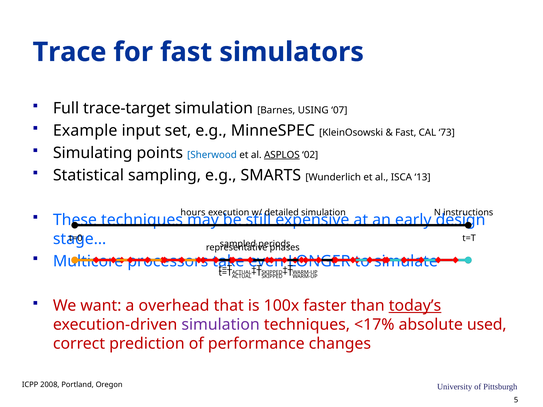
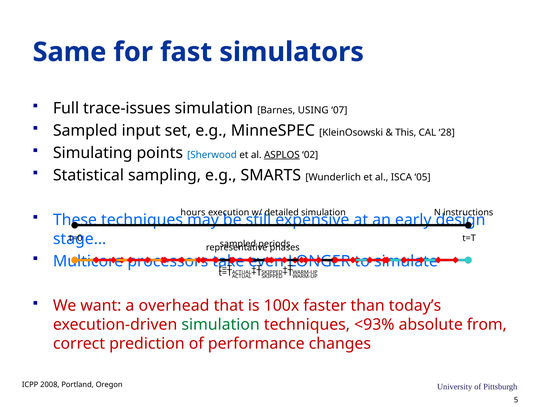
Trace: Trace -> Same
trace-target: trace-target -> trace-issues
Example at (85, 131): Example -> Sampled
Fast at (406, 133): Fast -> This
73: 73 -> 28
13: 13 -> 05
today’s underline: present -> none
simulation at (221, 325) colour: purple -> green
<17%: <17% -> <93%
used: used -> from
